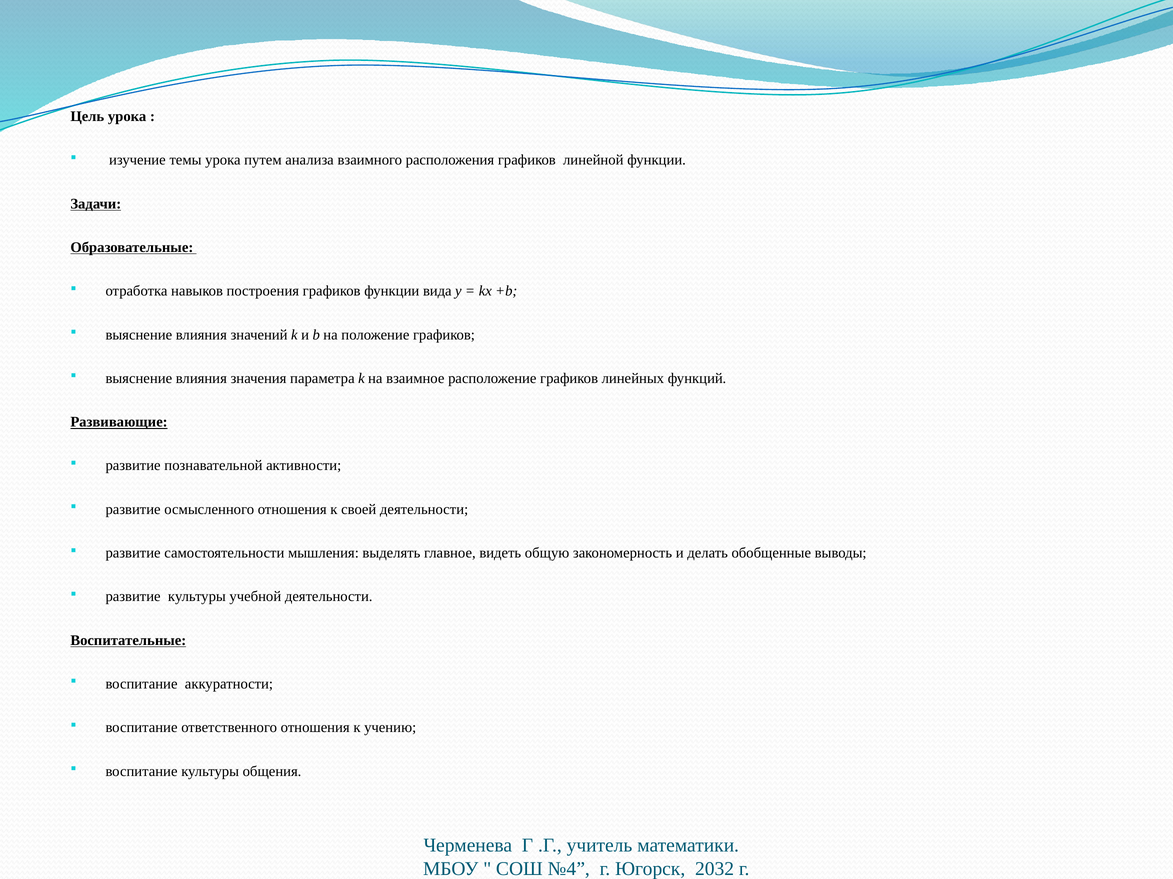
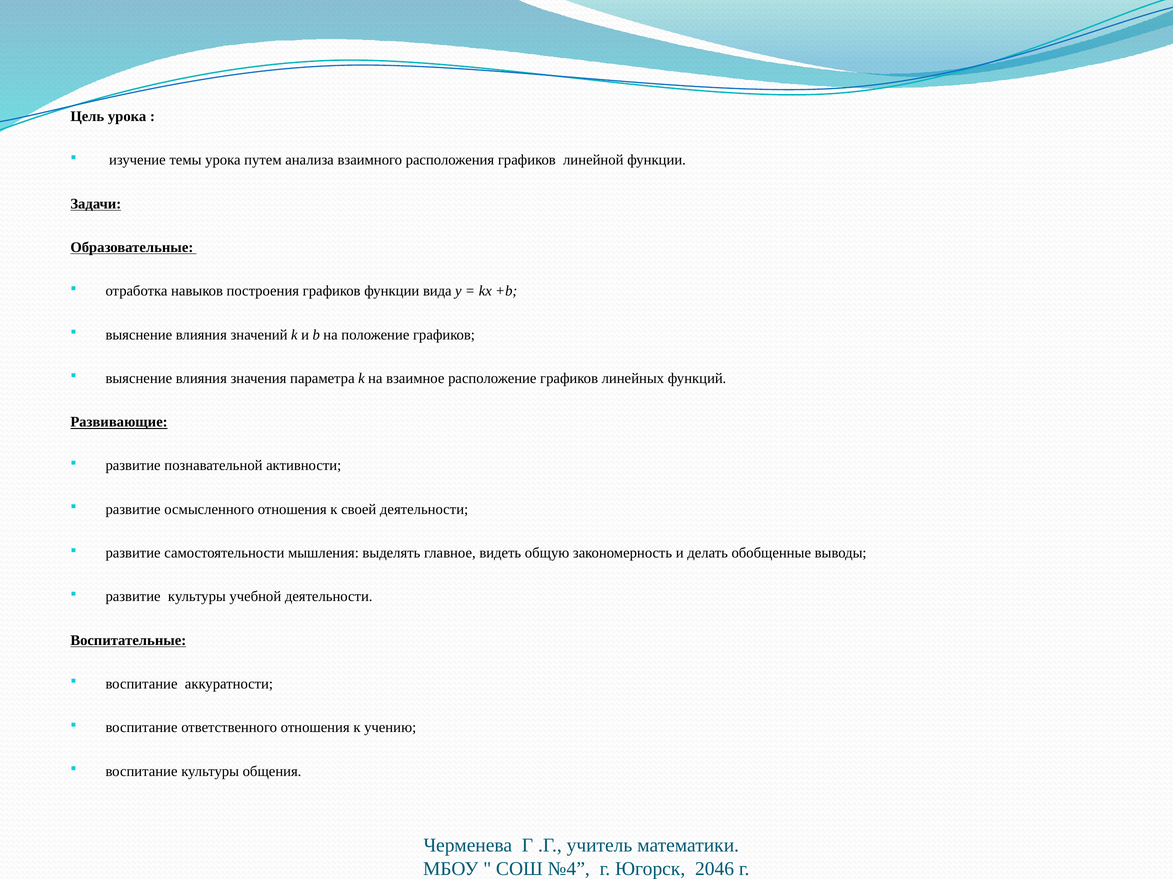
2032: 2032 -> 2046
